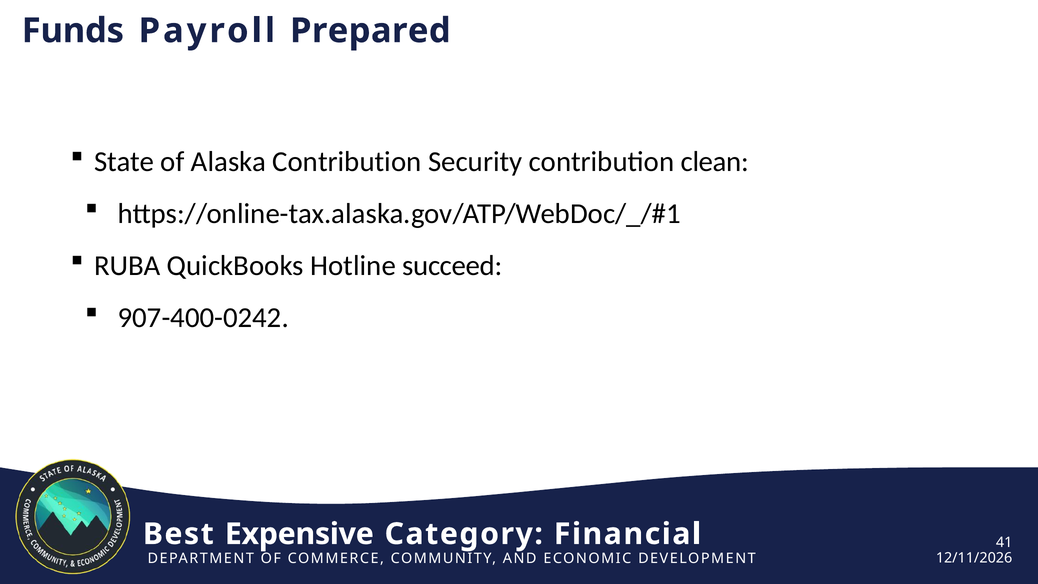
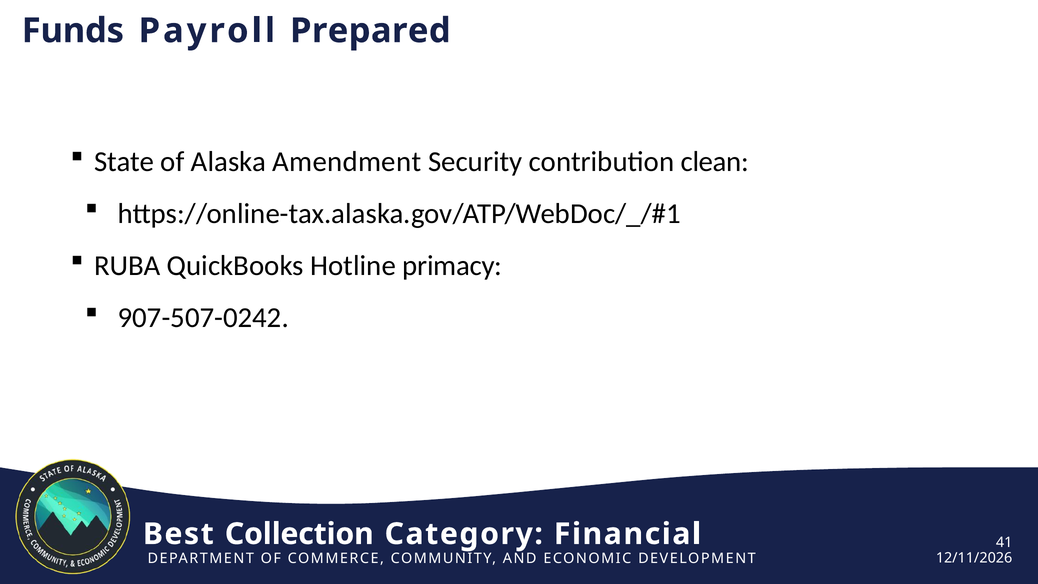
Alaska Contribution: Contribution -> Amendment
succeed: succeed -> primacy
907-400-0242: 907-400-0242 -> 907-507-0242
Expensive: Expensive -> Collection
